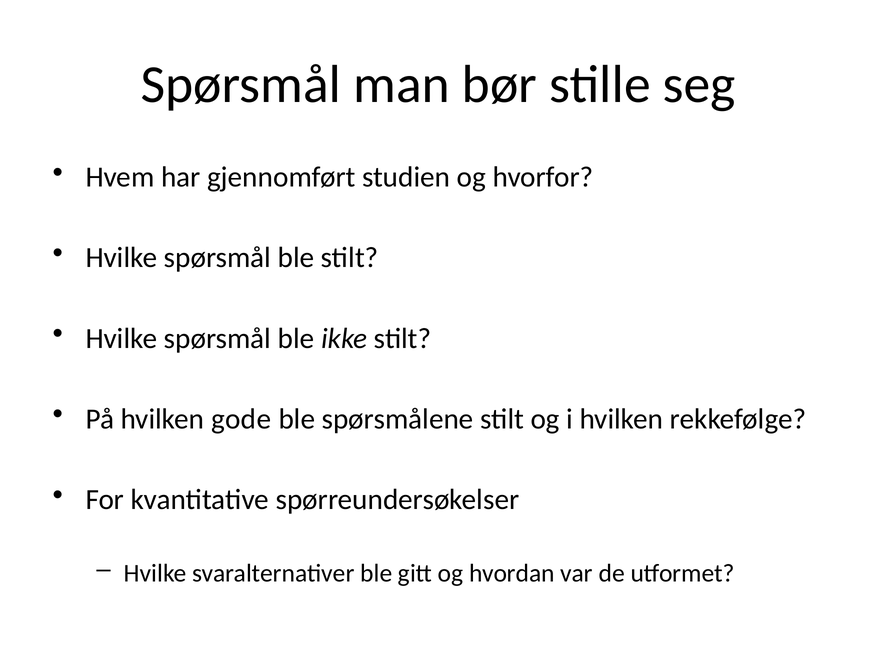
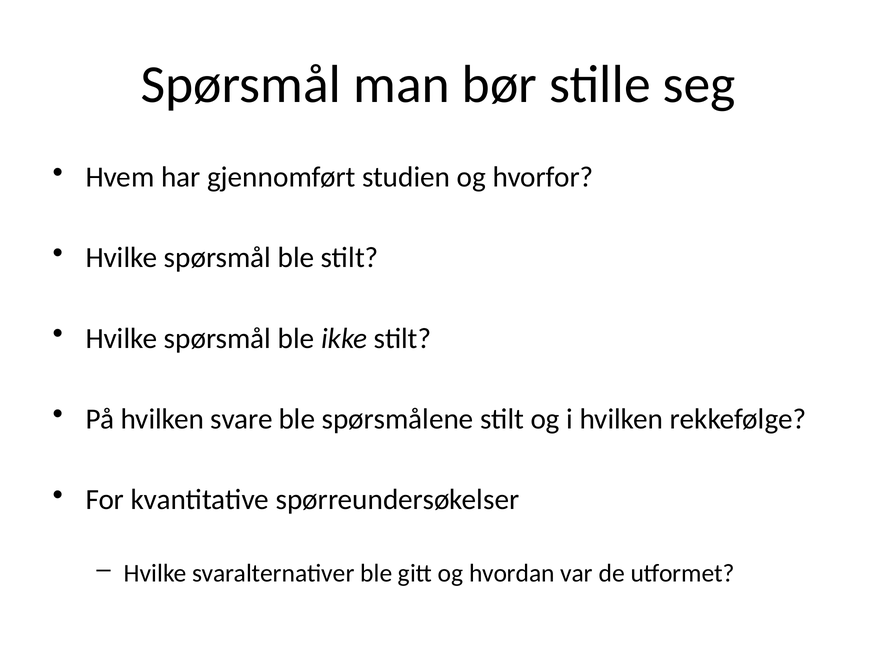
gode: gode -> svare
